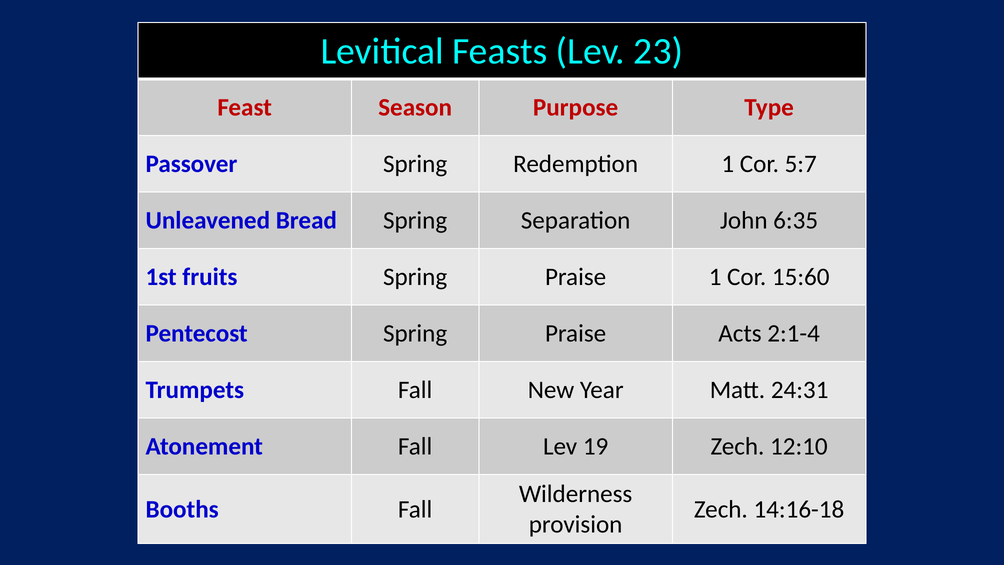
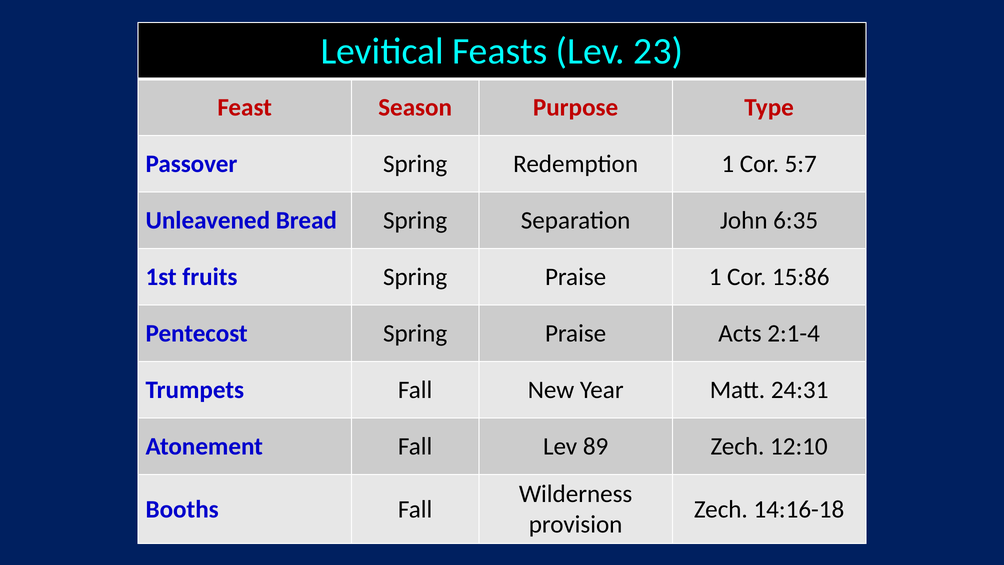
15:60: 15:60 -> 15:86
19: 19 -> 89
